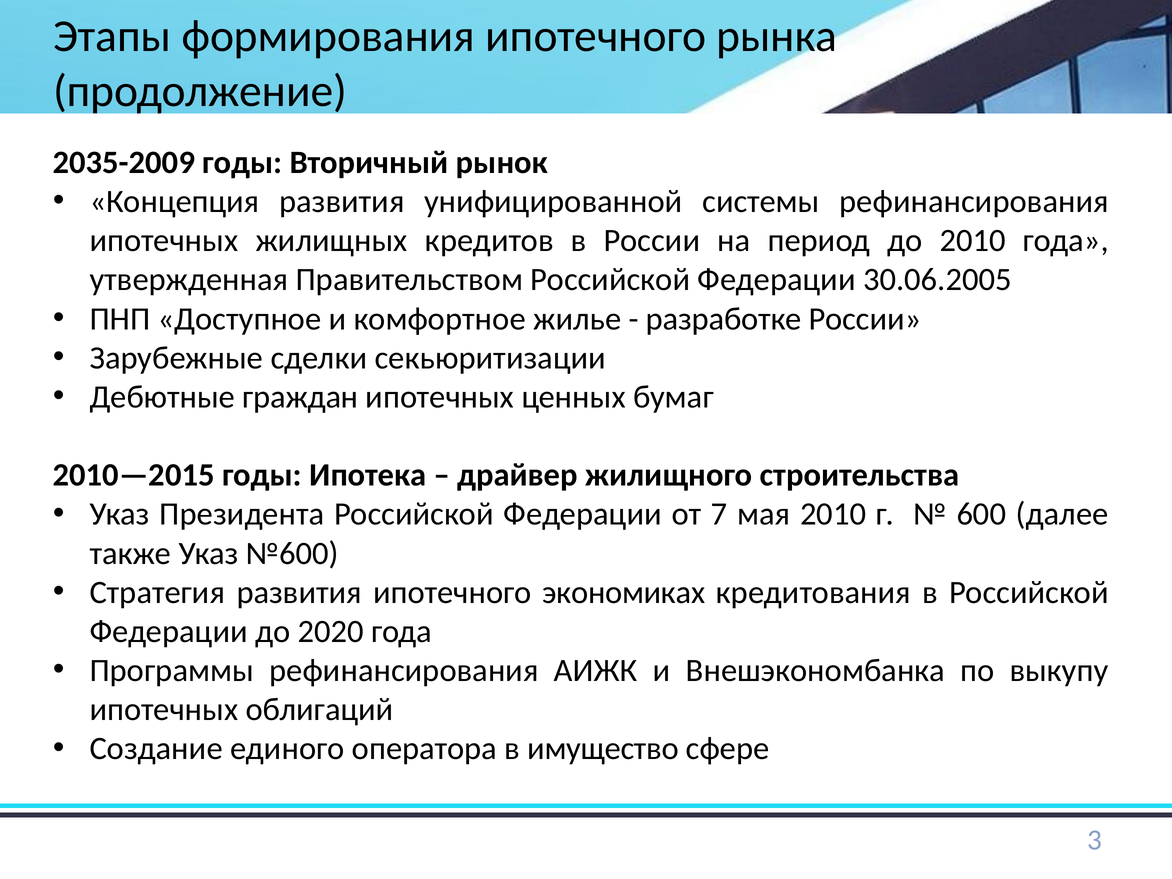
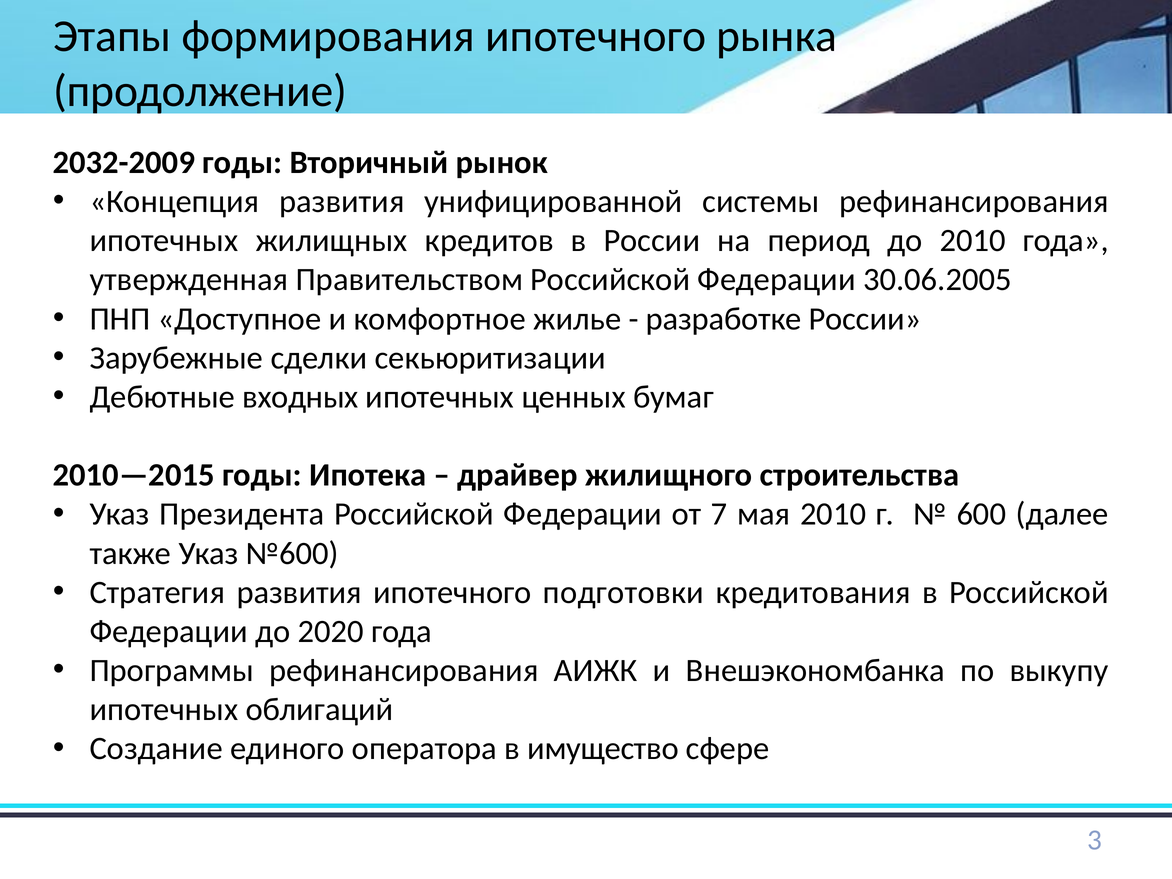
2035-2009: 2035-2009 -> 2032-2009
граждан: граждан -> входных
экономиках: экономиках -> подготовки
